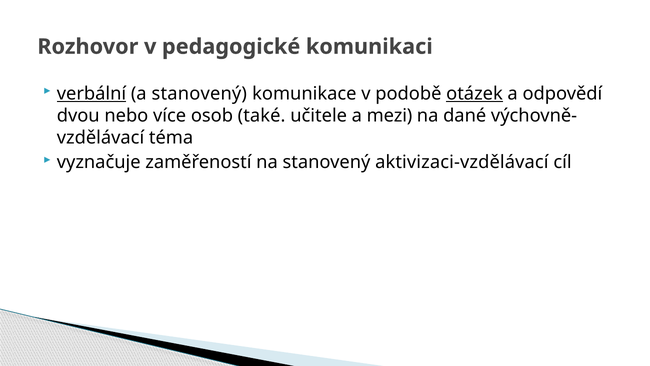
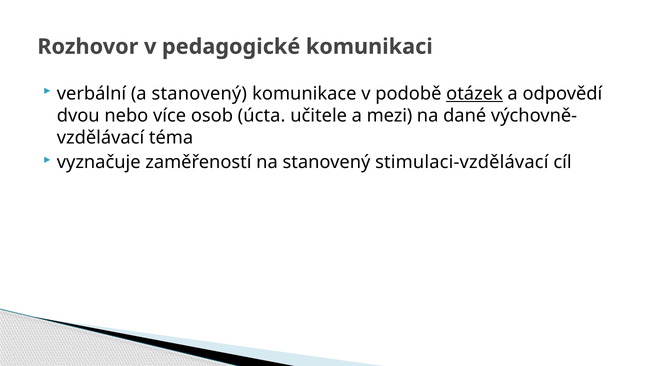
verbální underline: present -> none
také: také -> úcta
aktivizaci-vzdělávací: aktivizaci-vzdělávací -> stimulaci-vzdělávací
